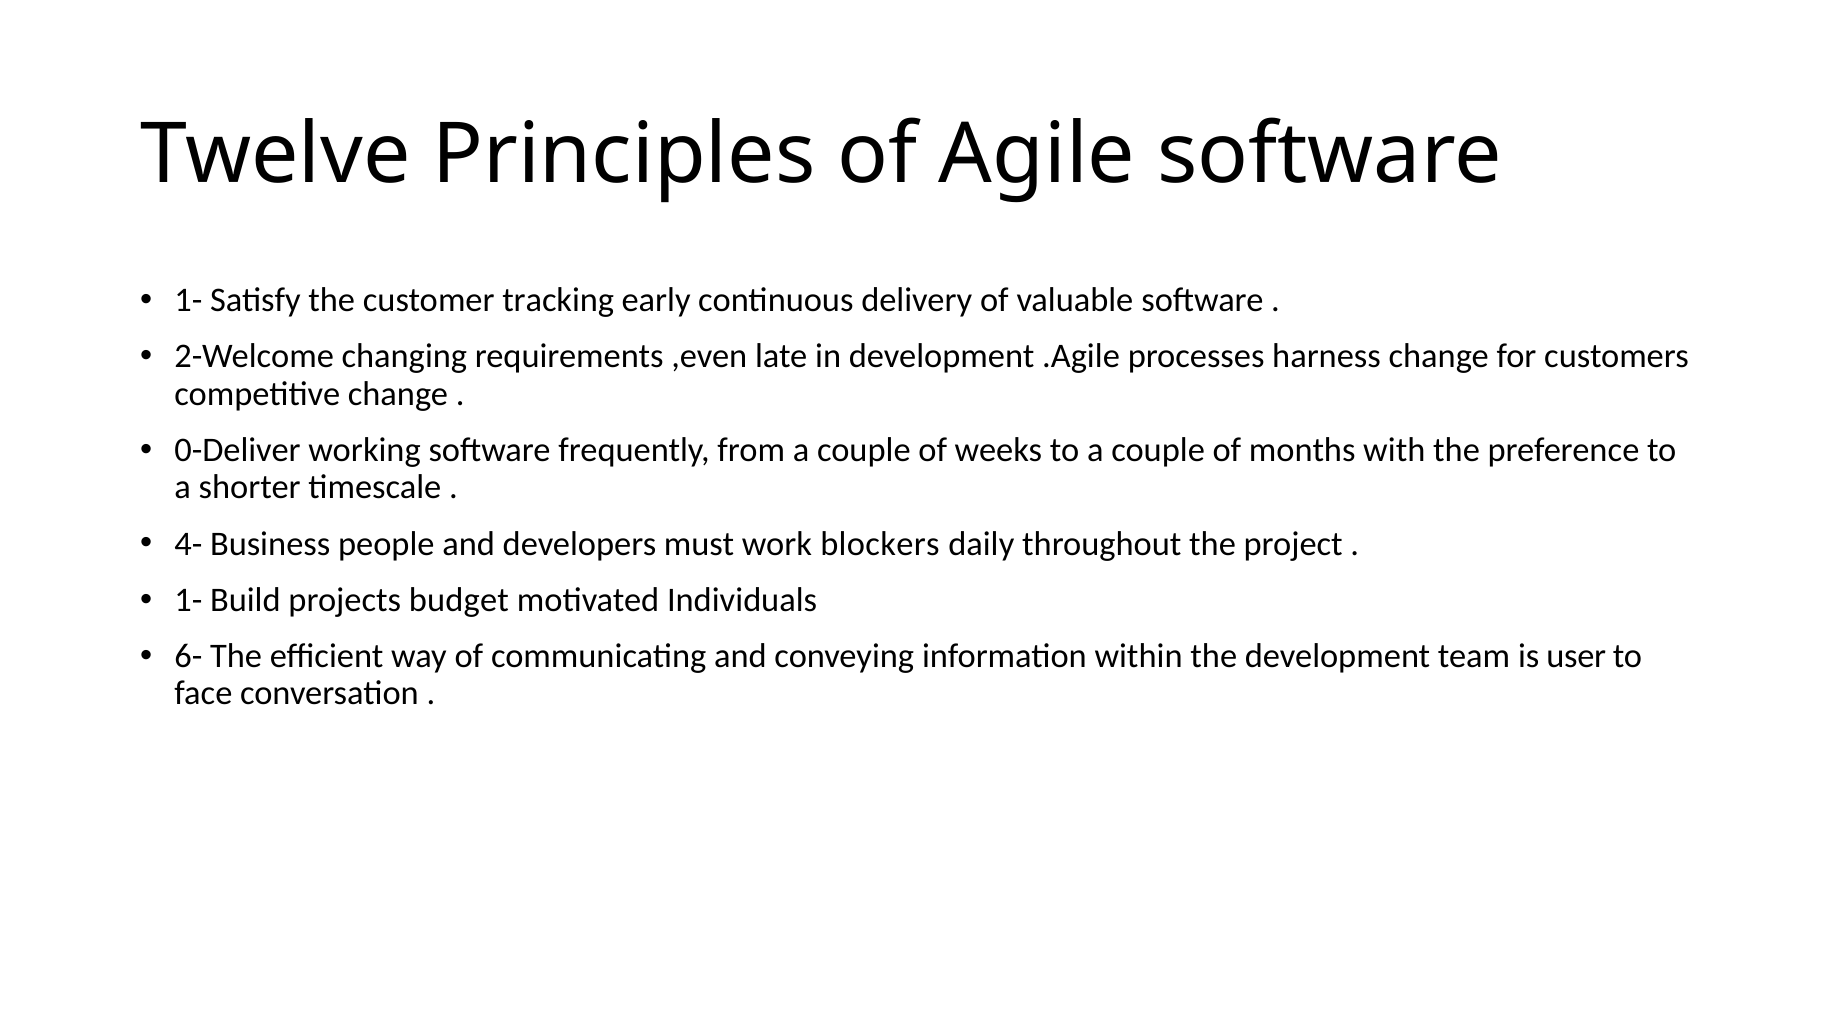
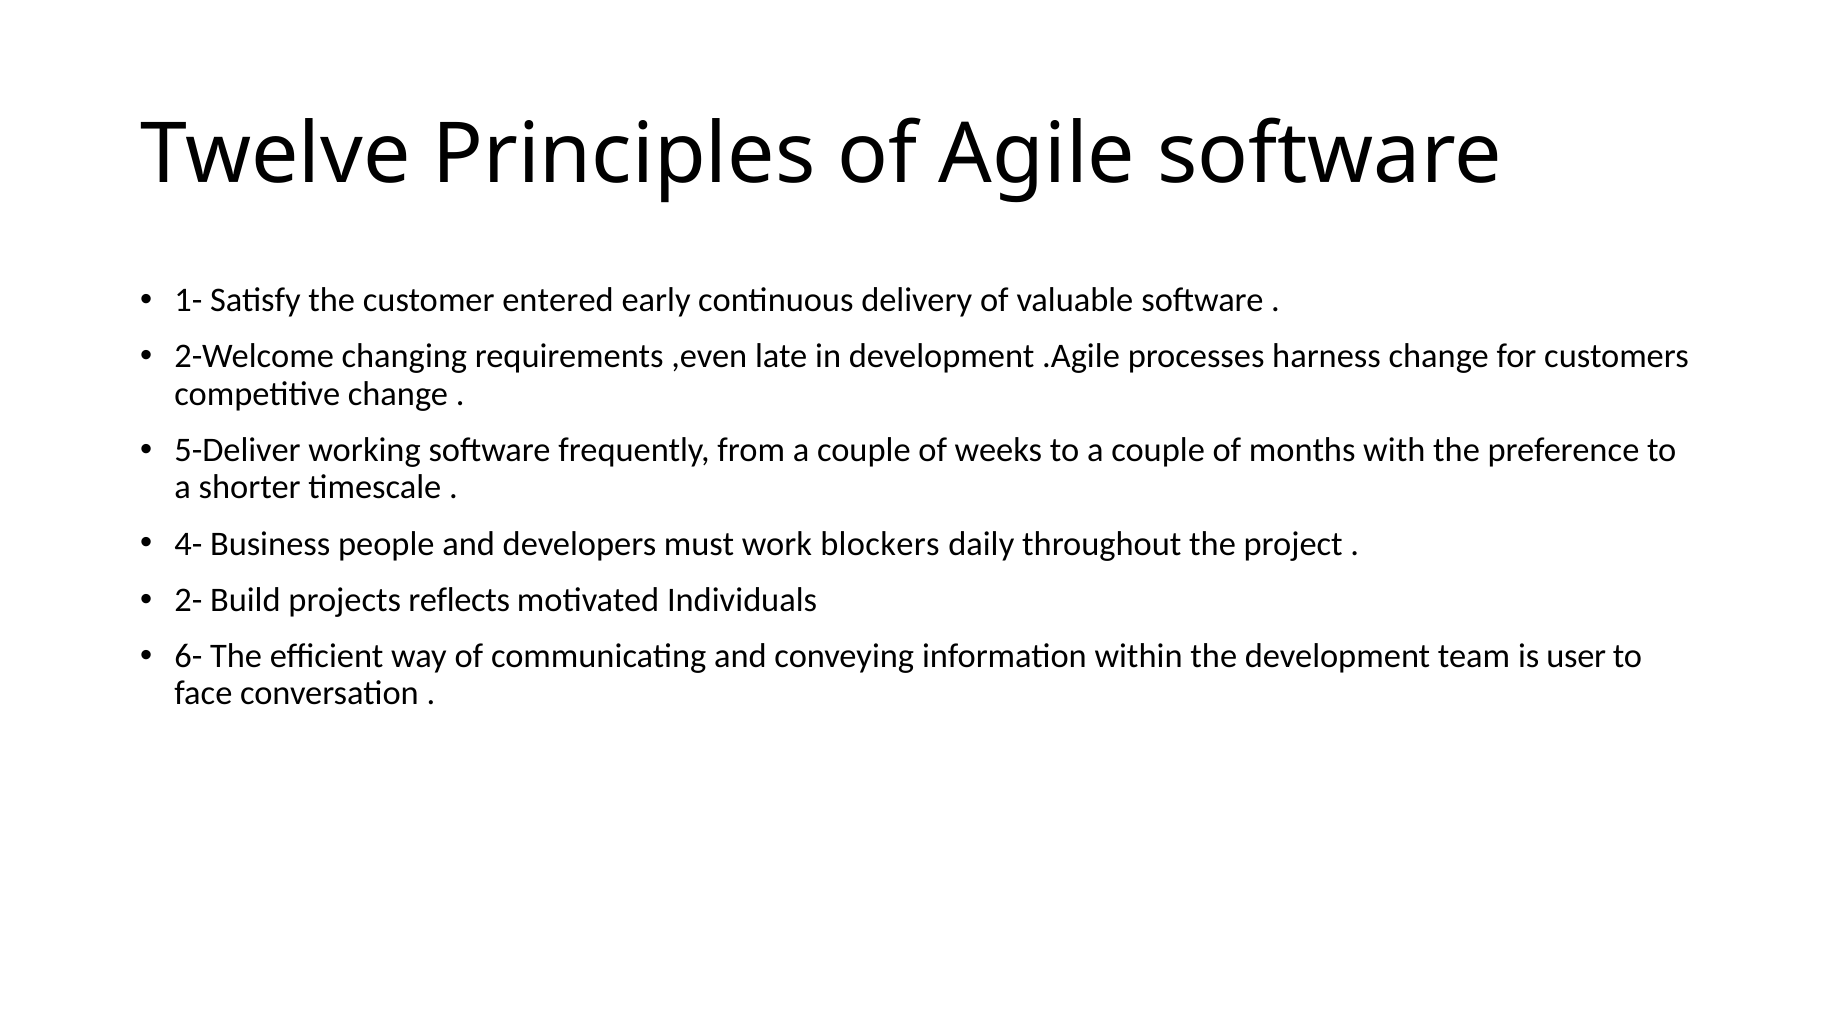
tracking: tracking -> entered
0-Deliver: 0-Deliver -> 5-Deliver
1- at (188, 600): 1- -> 2-
budget: budget -> reflects
